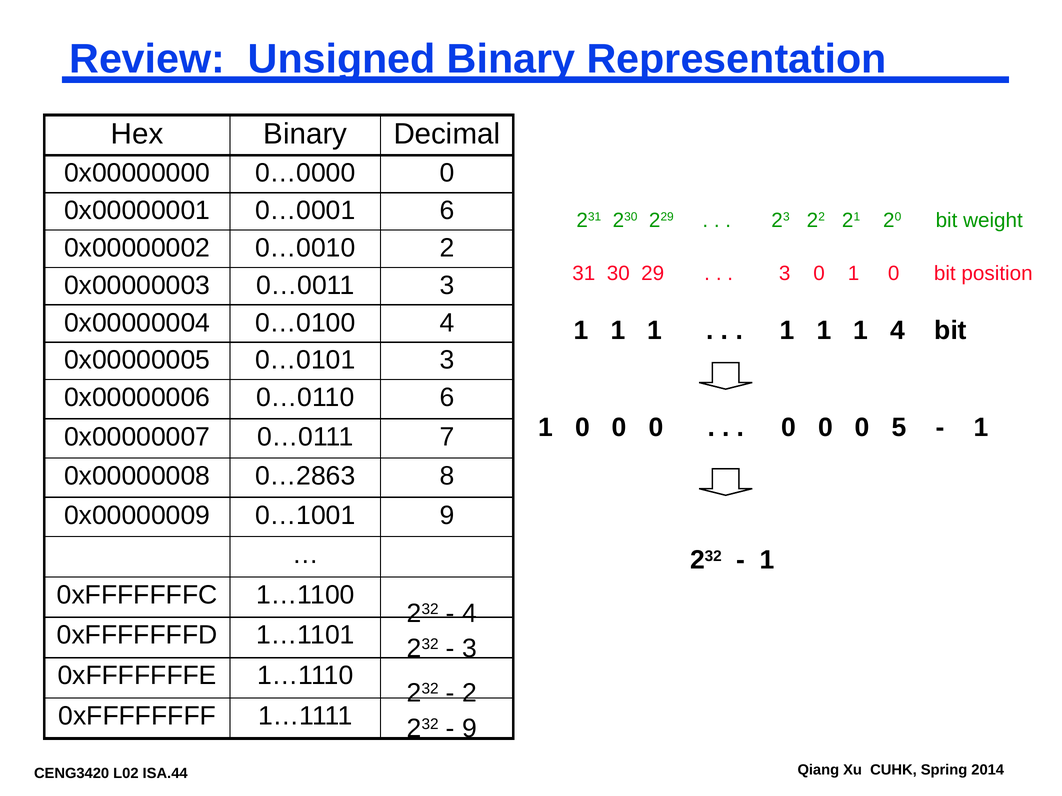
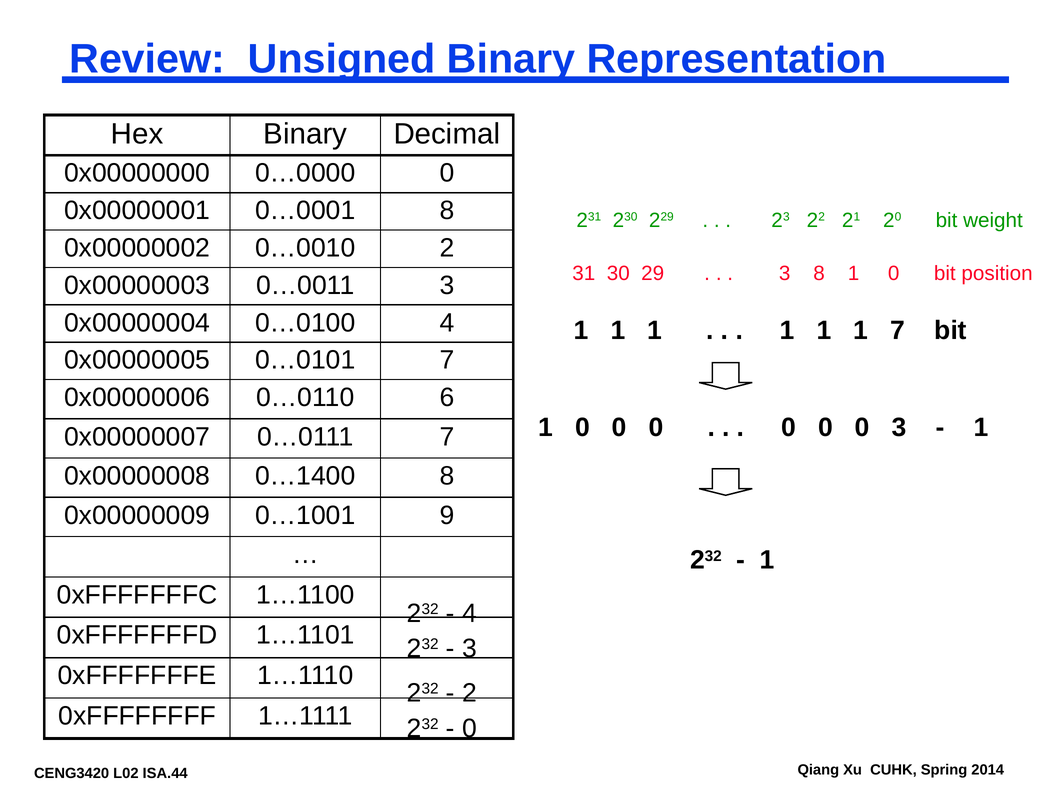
0…0001 6: 6 -> 8
3 0: 0 -> 8
1 4: 4 -> 7
0…0101 3: 3 -> 7
0 5: 5 -> 3
0…2863: 0…2863 -> 0…1400
9 at (469, 729): 9 -> 0
